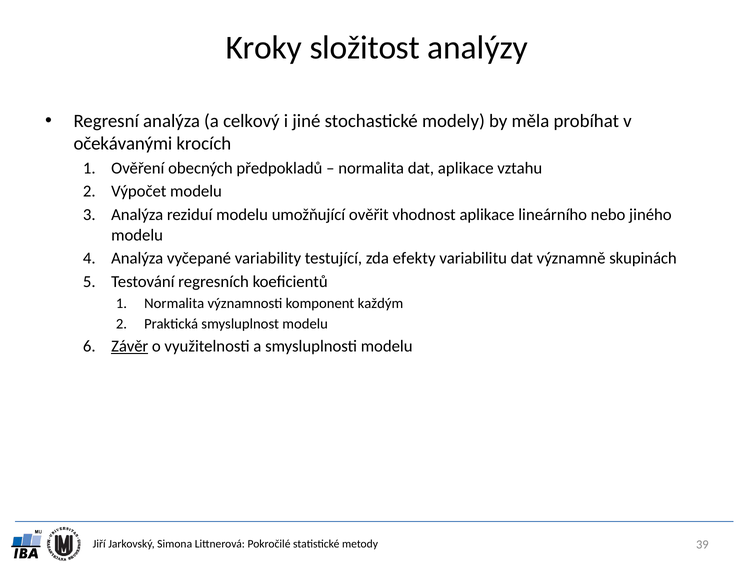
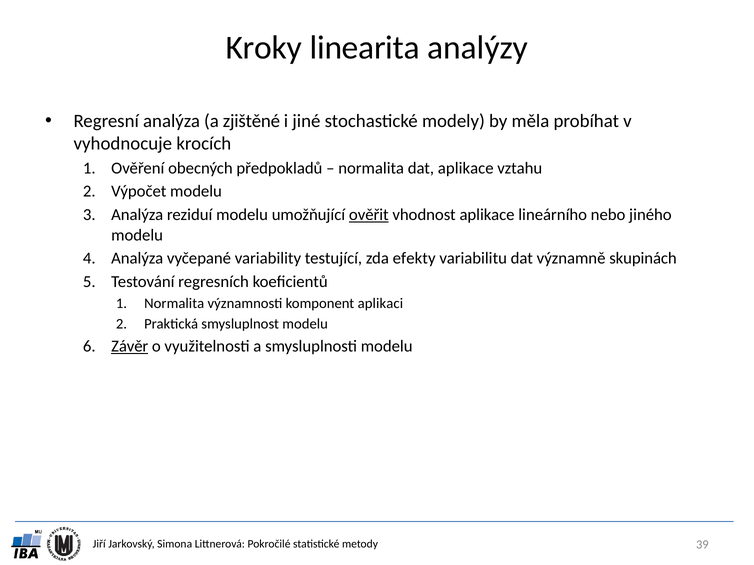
složitost: složitost -> linearita
celkový: celkový -> zjištěné
očekávanými: očekávanými -> vyhodnocuje
ověřit underline: none -> present
každým: každým -> aplikaci
